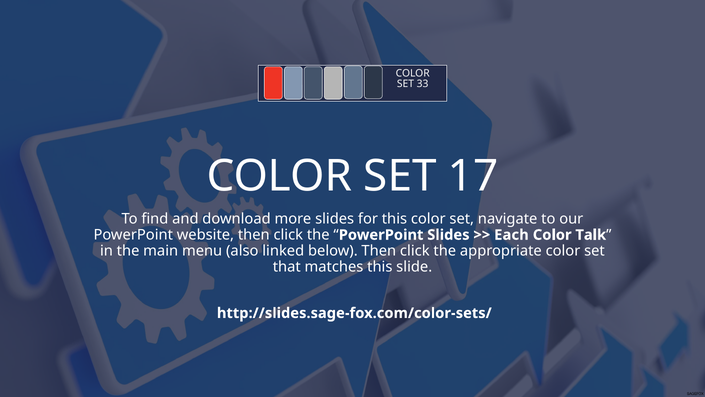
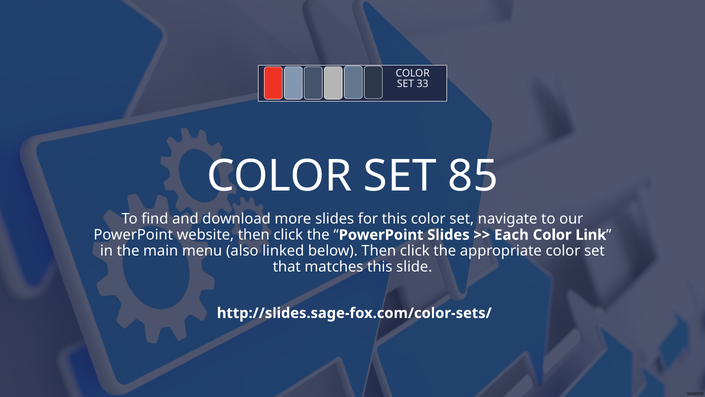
17: 17 -> 85
Talk: Talk -> Link
